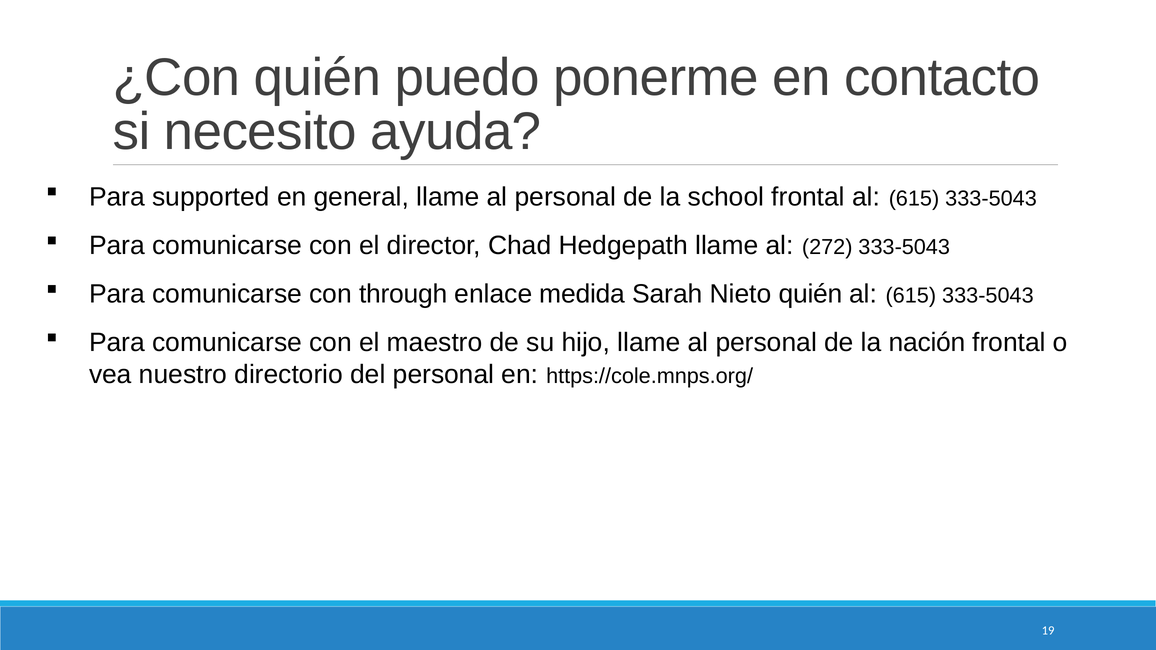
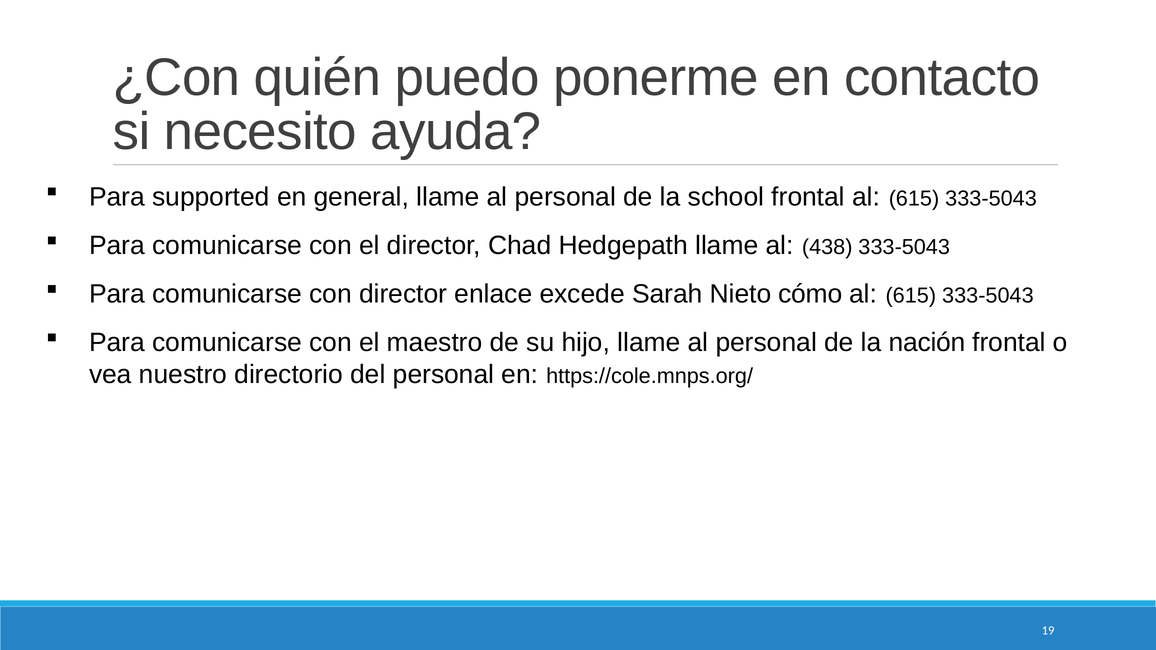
272: 272 -> 438
con through: through -> director
medida: medida -> excede
Nieto quién: quién -> cómo
